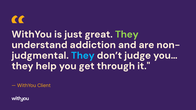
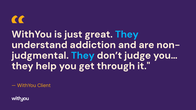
They at (127, 34) colour: light green -> light blue
